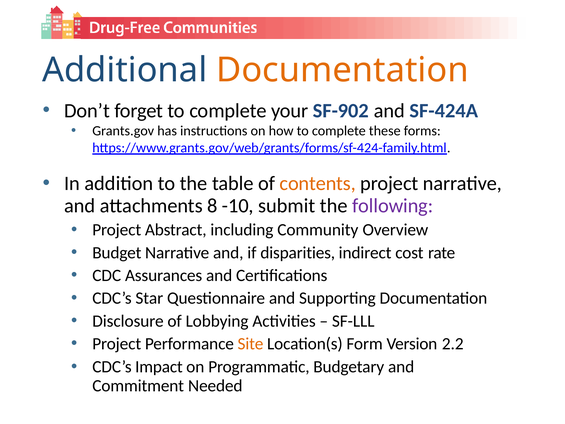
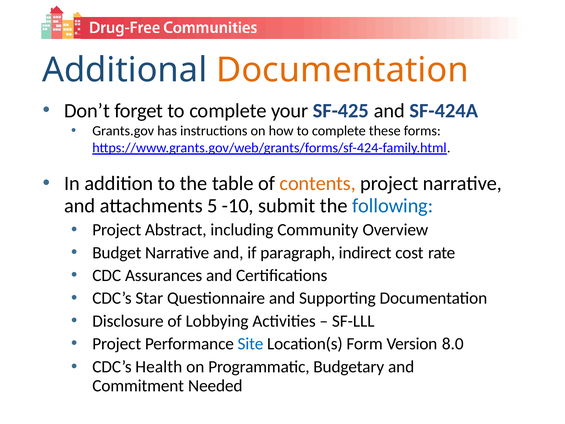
SF-902: SF-902 -> SF-425
8: 8 -> 5
following colour: purple -> blue
disparities: disparities -> paragraph
Site colour: orange -> blue
2.2: 2.2 -> 8.0
Impact: Impact -> Health
